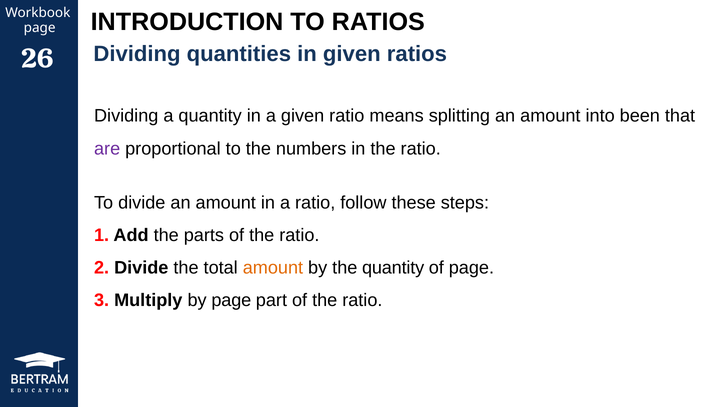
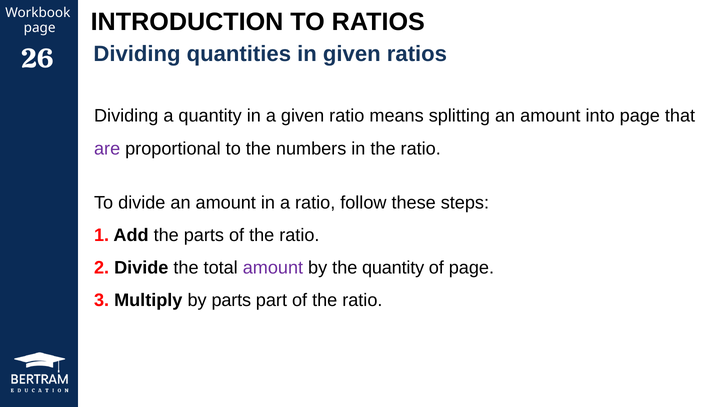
into been: been -> page
amount at (273, 268) colour: orange -> purple
by page: page -> parts
